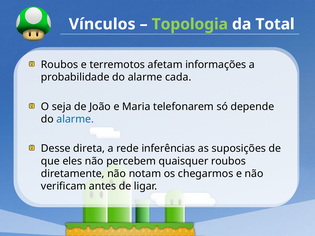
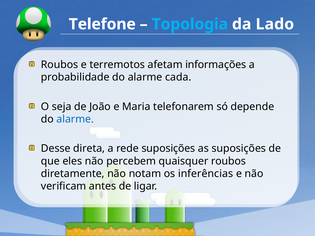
Vínculos: Vínculos -> Telefone
Topologia colour: light green -> light blue
Total: Total -> Lado
rede inferências: inferências -> suposições
chegarmos: chegarmos -> inferências
